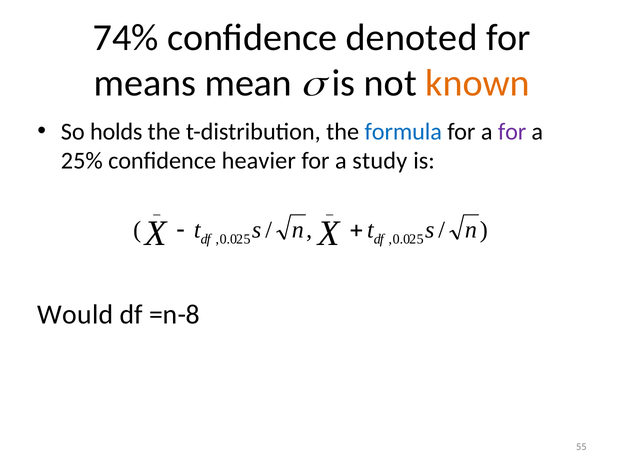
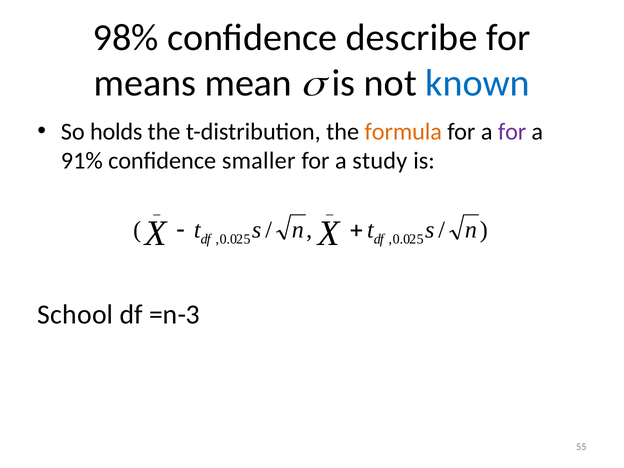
74%: 74% -> 98%
denoted: denoted -> describe
known colour: orange -> blue
formula colour: blue -> orange
25%: 25% -> 91%
heavier: heavier -> smaller
Would: Would -> School
=n-8: =n-8 -> =n-3
